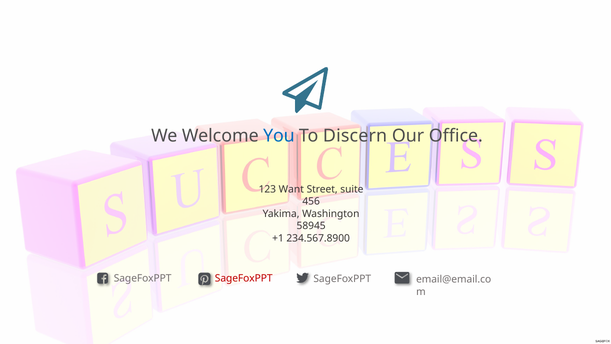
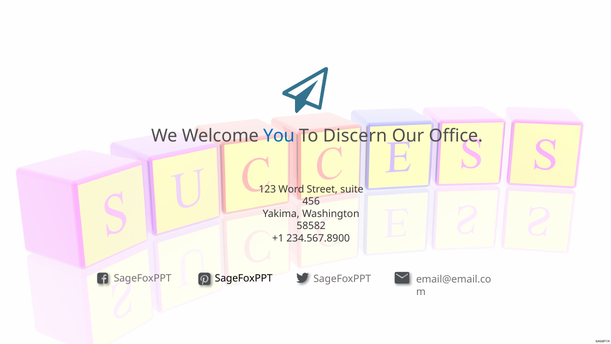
Want: Want -> Word
58945: 58945 -> 58582
SageFoxPPT at (244, 278) colour: red -> black
